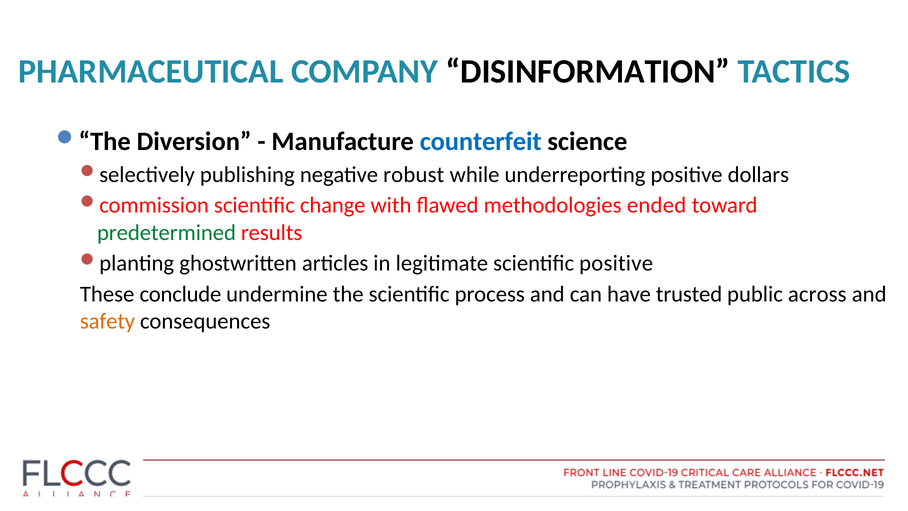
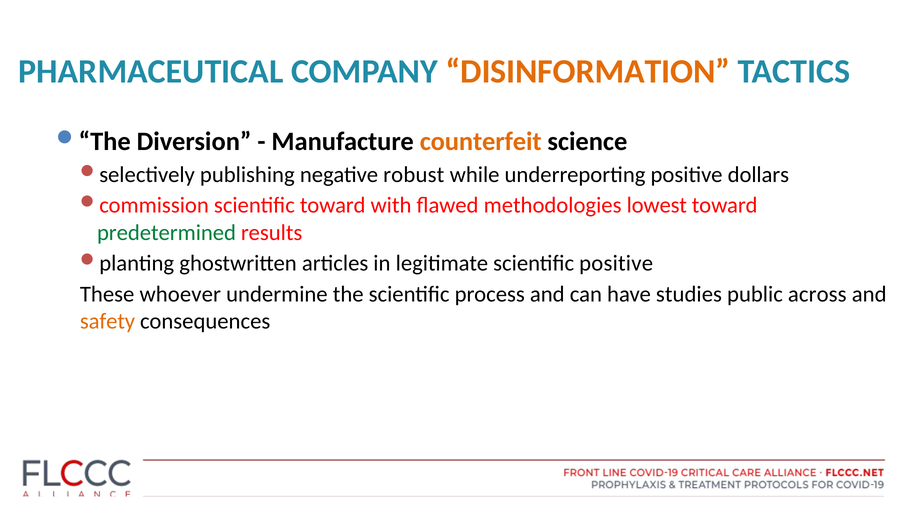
DISINFORMATION colour: black -> orange
counterfeit colour: blue -> orange
scientific change: change -> toward
ended: ended -> lowest
conclude: conclude -> whoever
trusted: trusted -> studies
